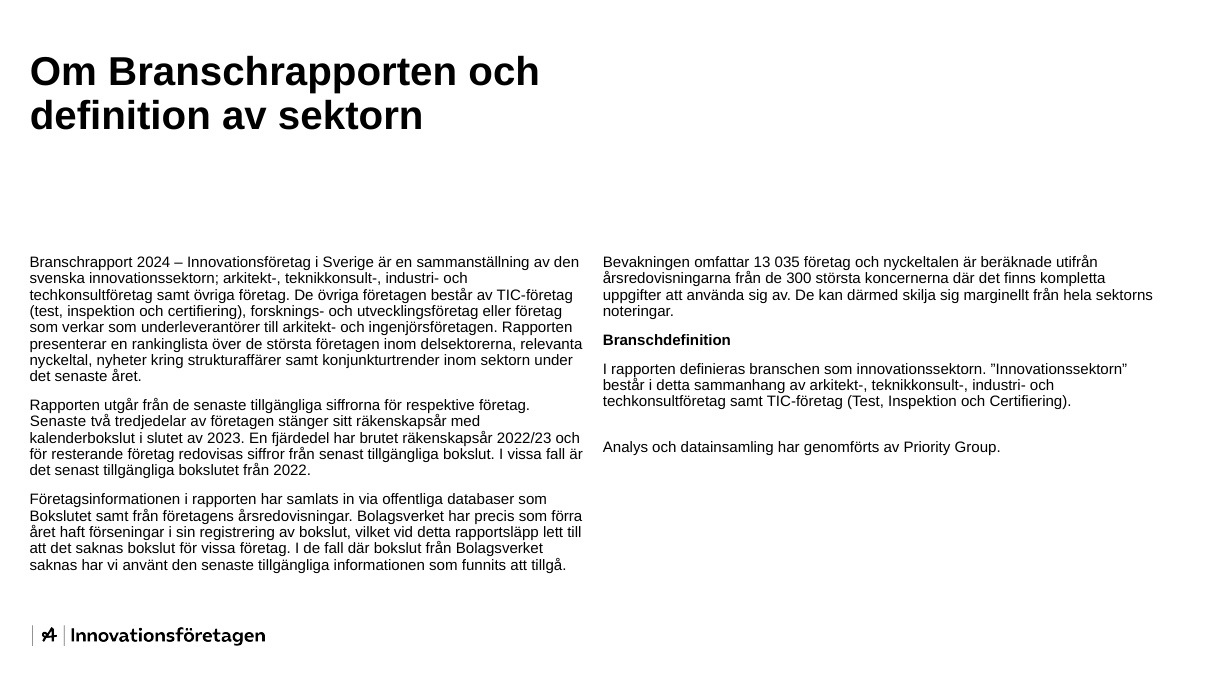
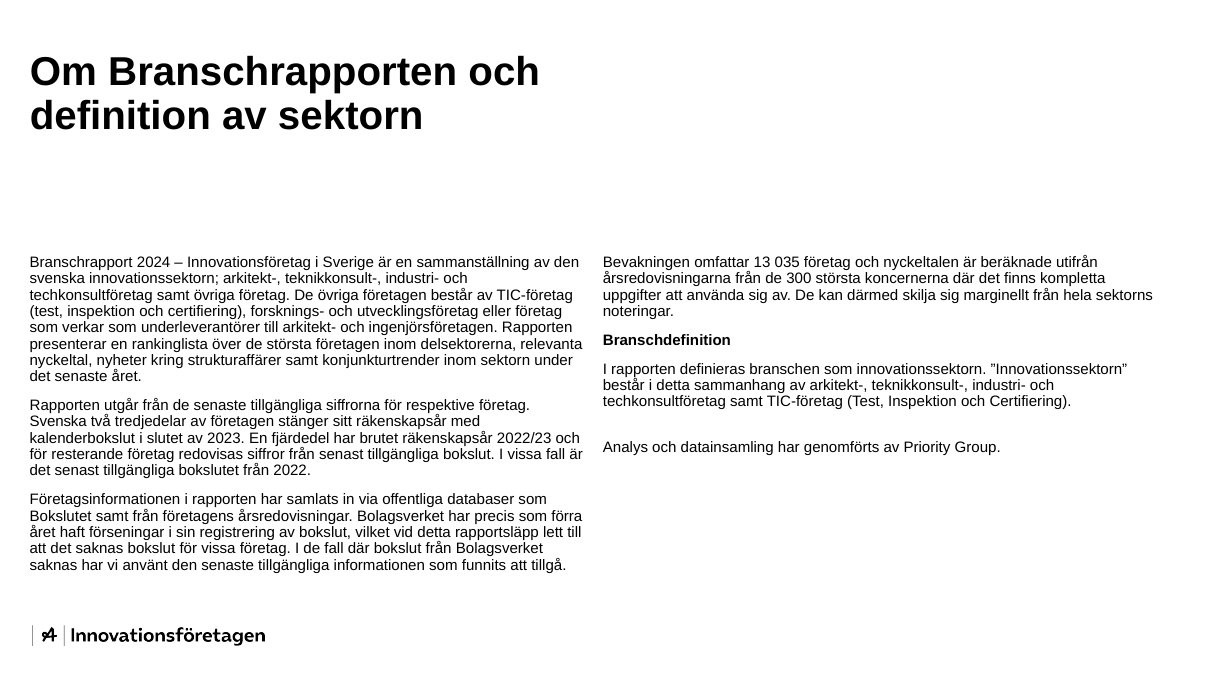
Senaste at (58, 422): Senaste -> Svenska
